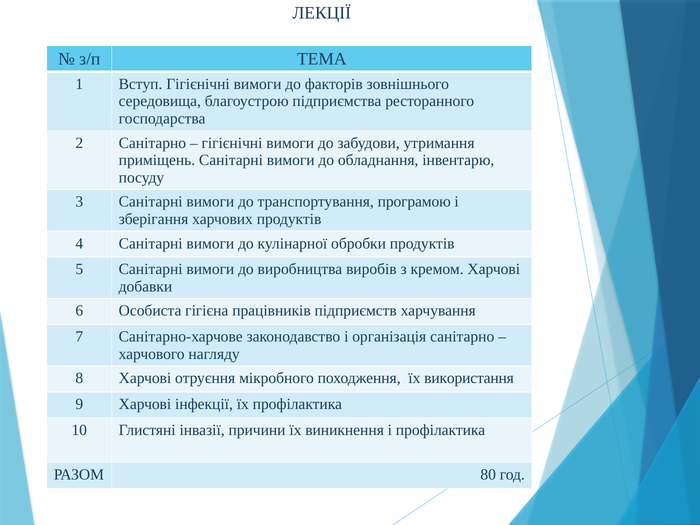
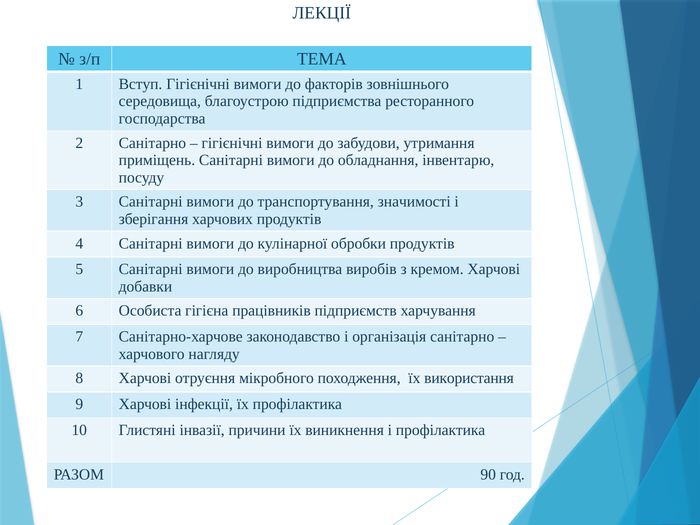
програмою: програмою -> значимості
80: 80 -> 90
